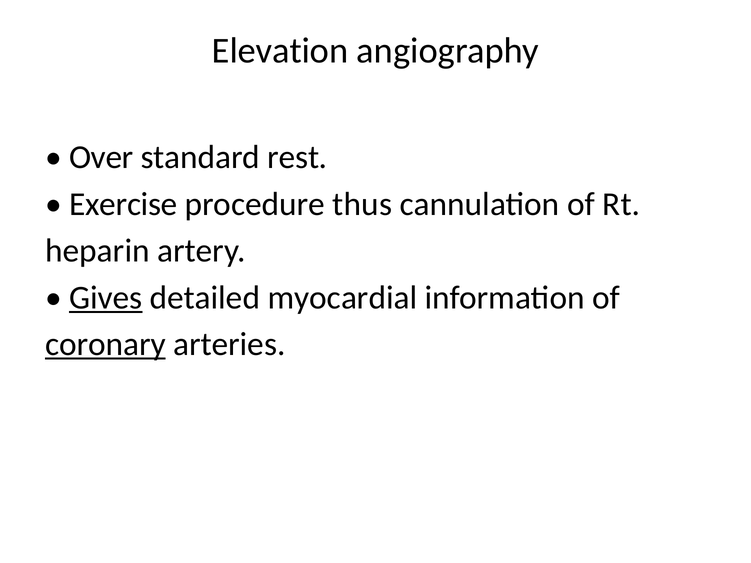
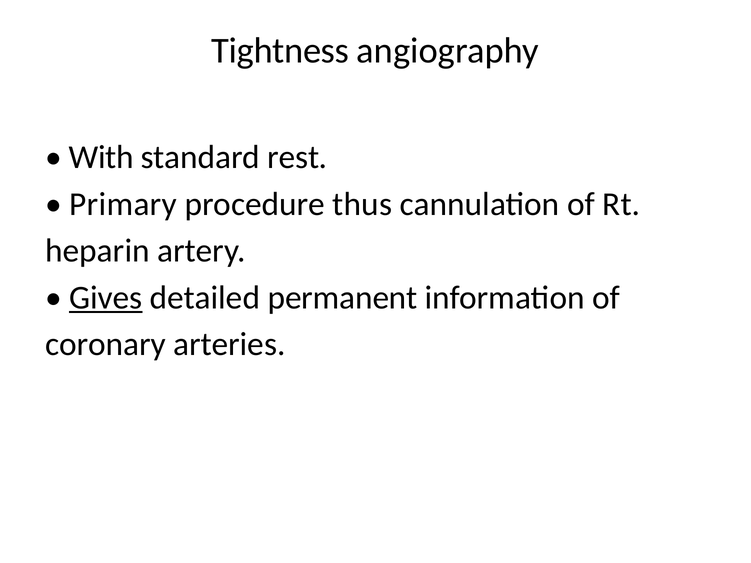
Elevation: Elevation -> Tightness
Over: Over -> With
Exercise: Exercise -> Primary
myocardial: myocardial -> permanent
coronary underline: present -> none
